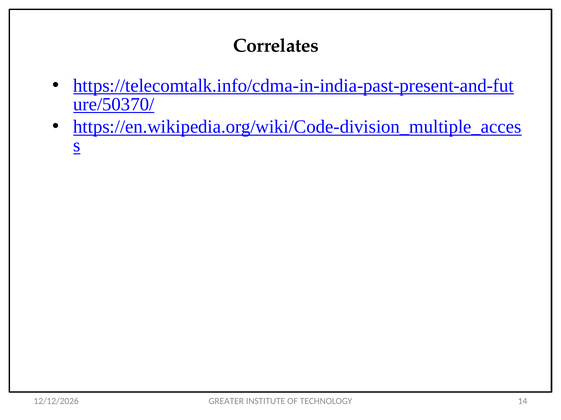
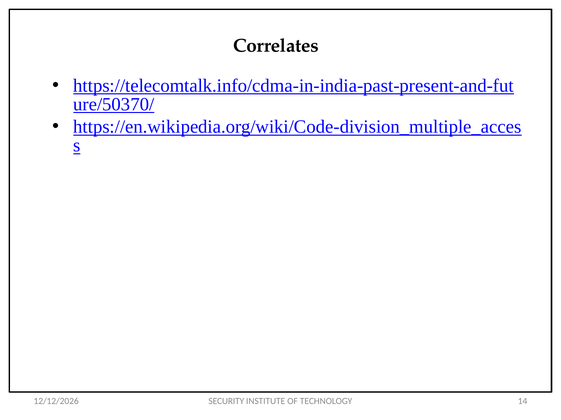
GREATER: GREATER -> SECURITY
